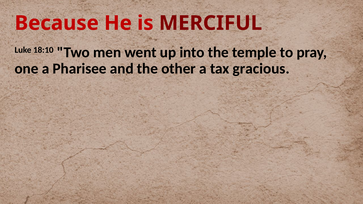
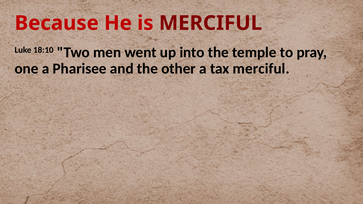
tax gracious: gracious -> merciful
